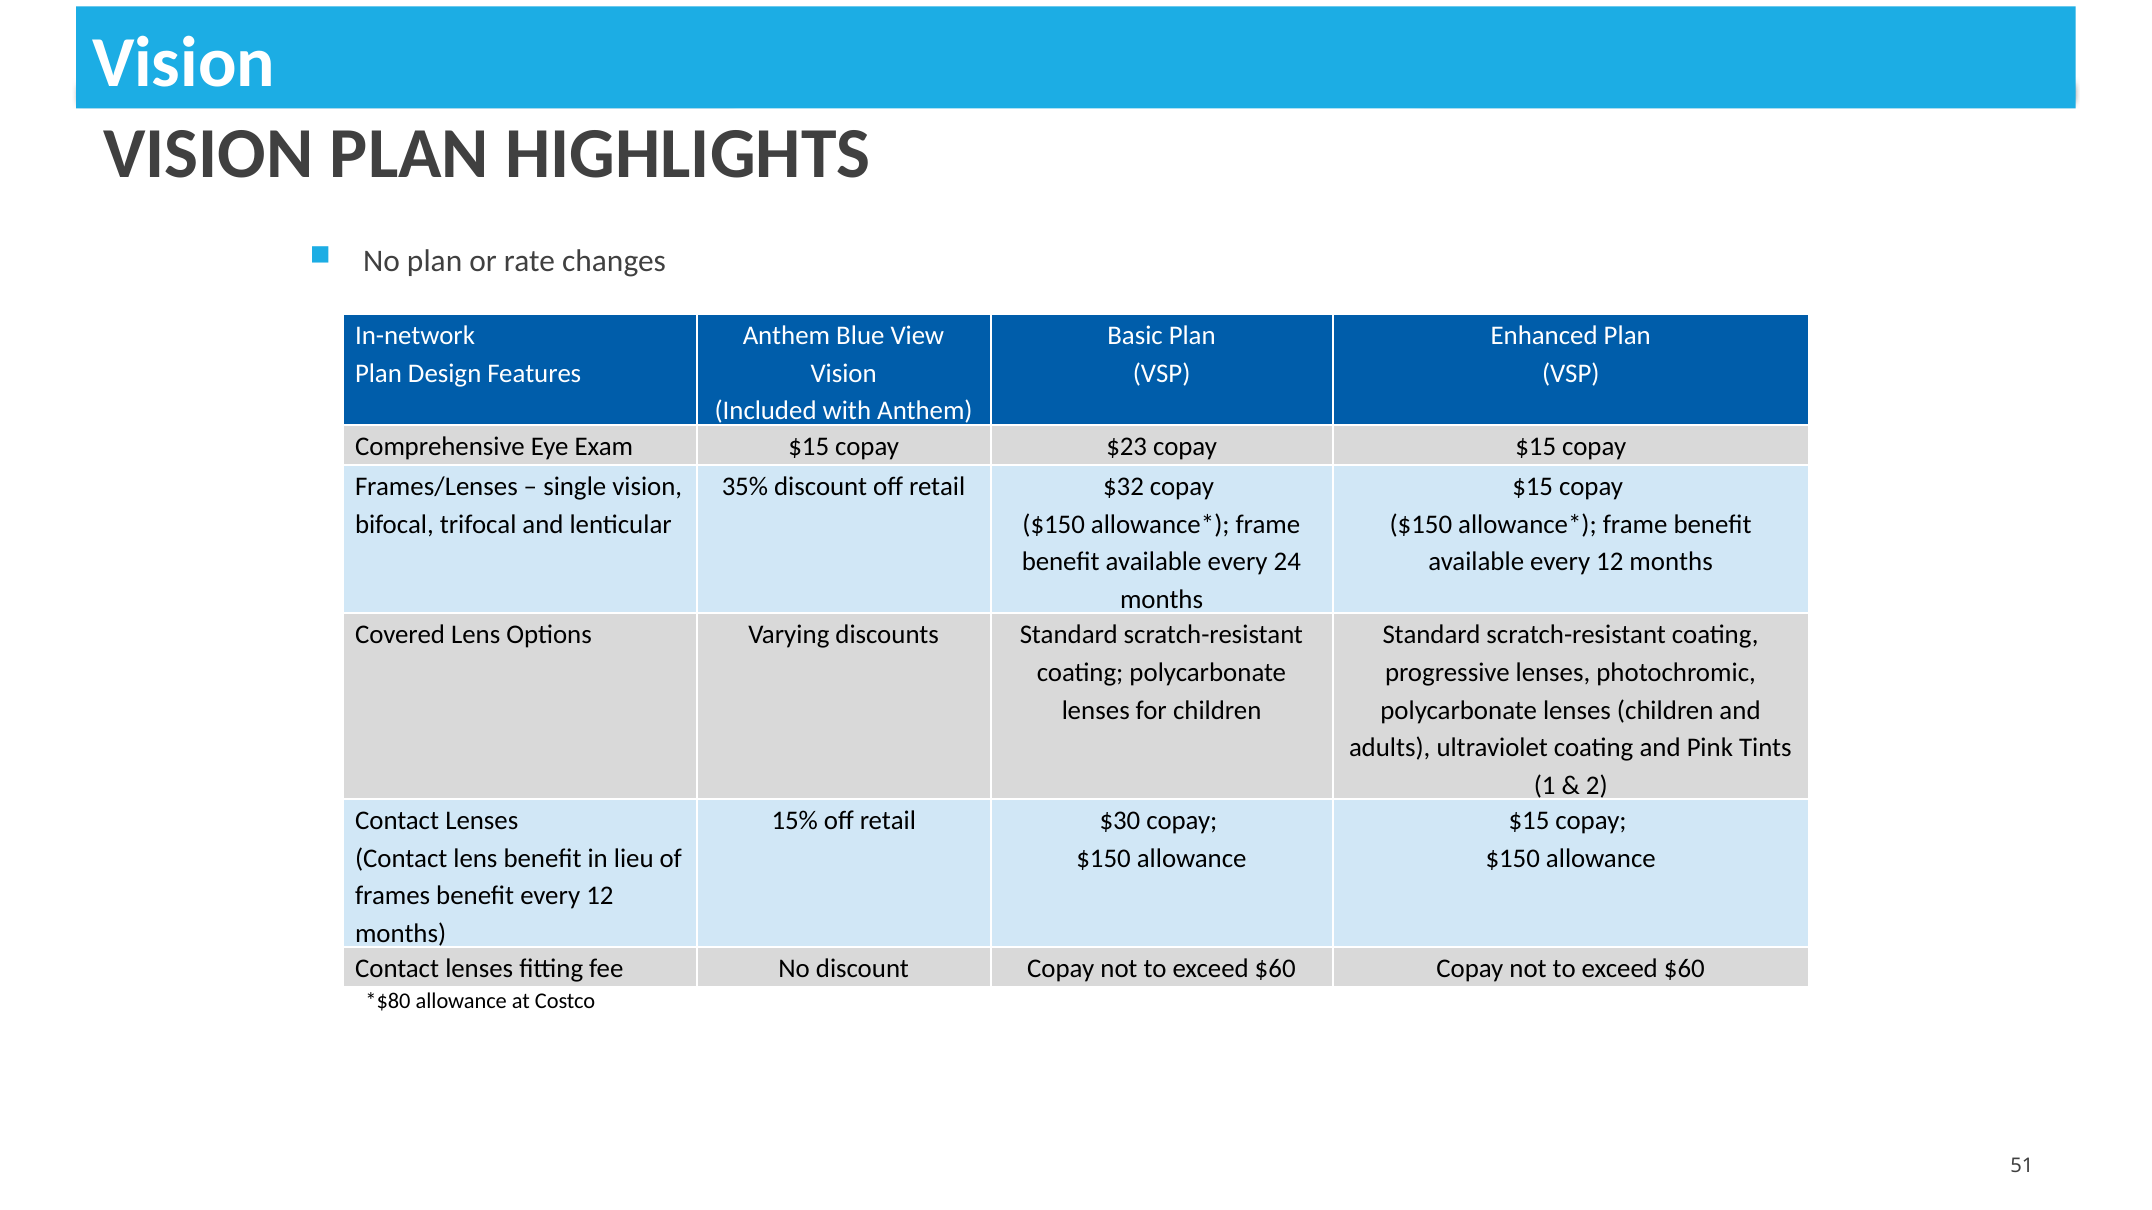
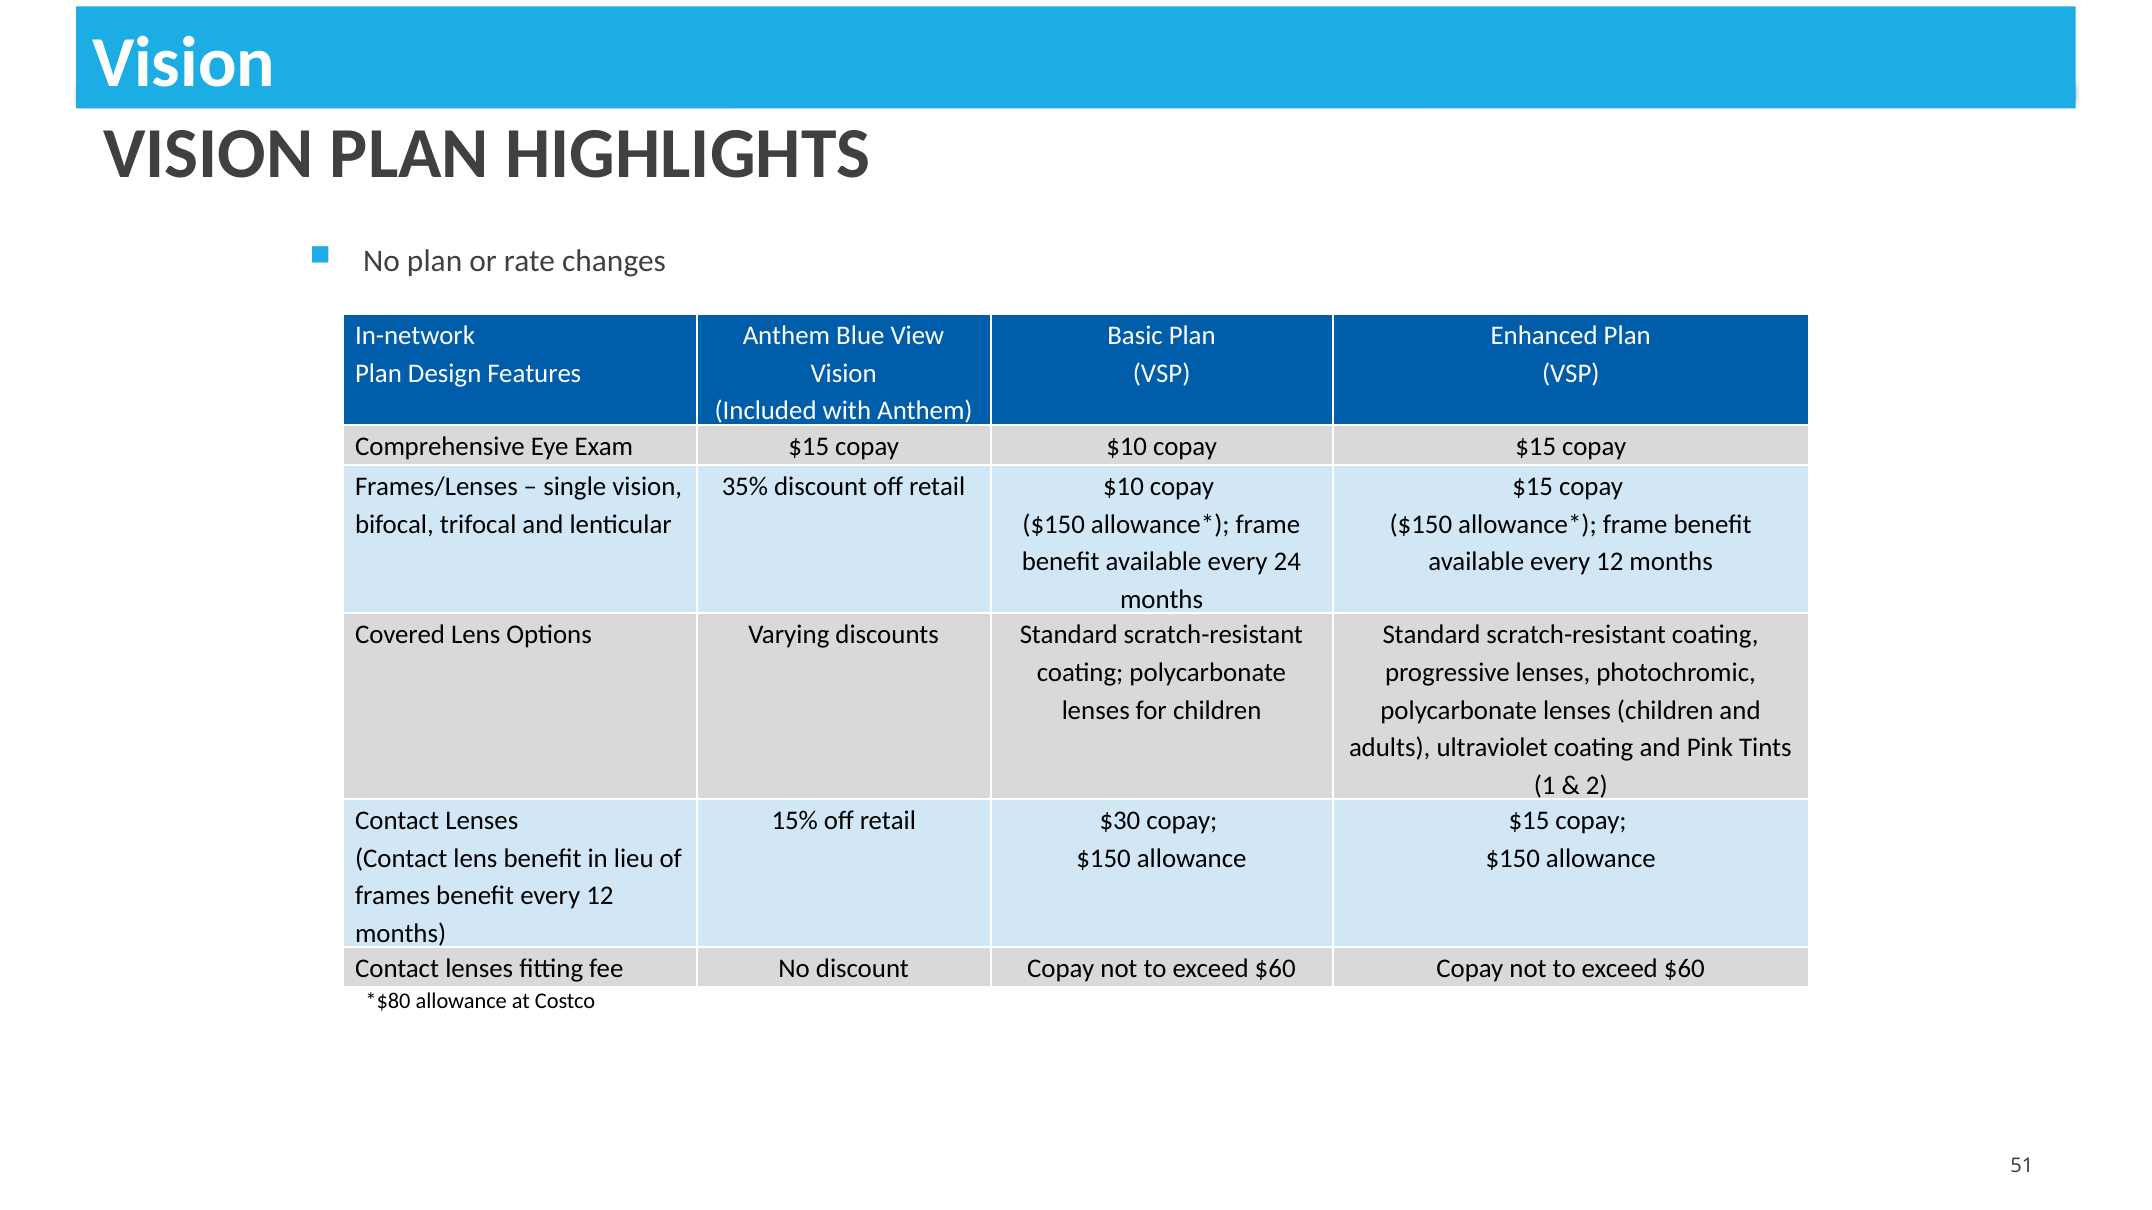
copay $23: $23 -> $10
retail $32: $32 -> $10
